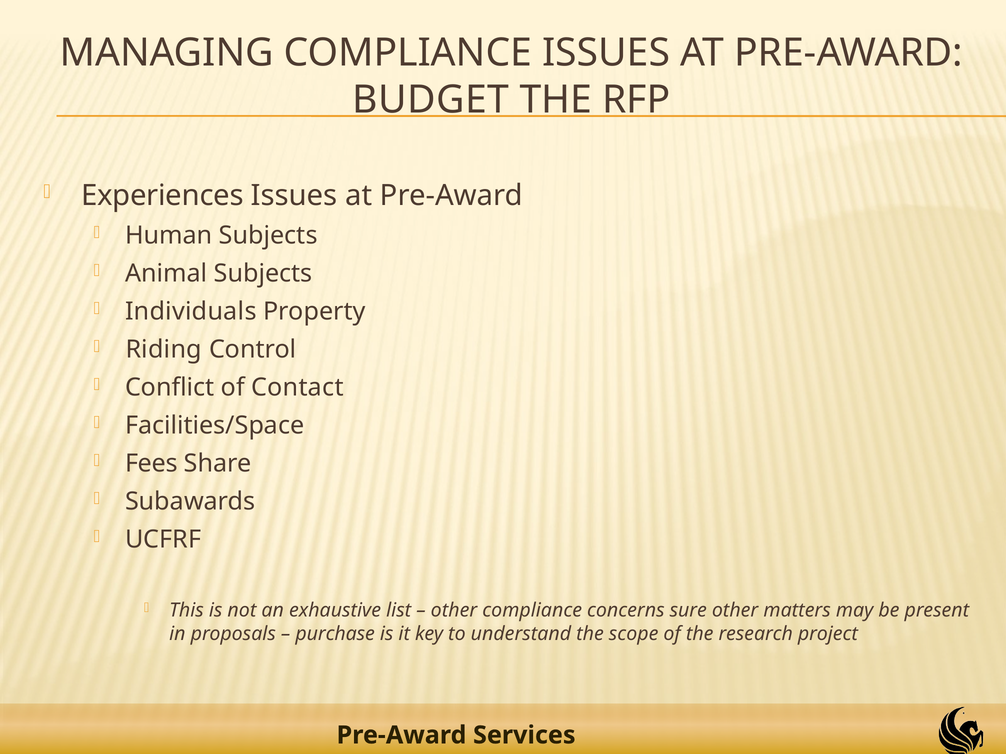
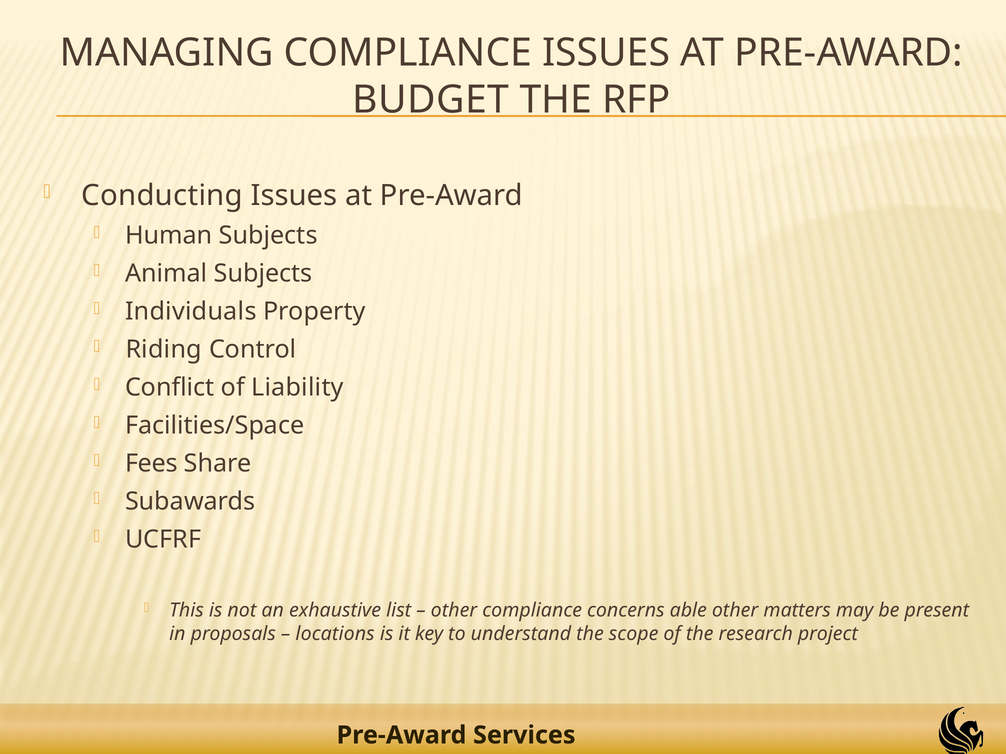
Experiences: Experiences -> Conducting
Contact: Contact -> Liability
sure: sure -> able
purchase: purchase -> locations
